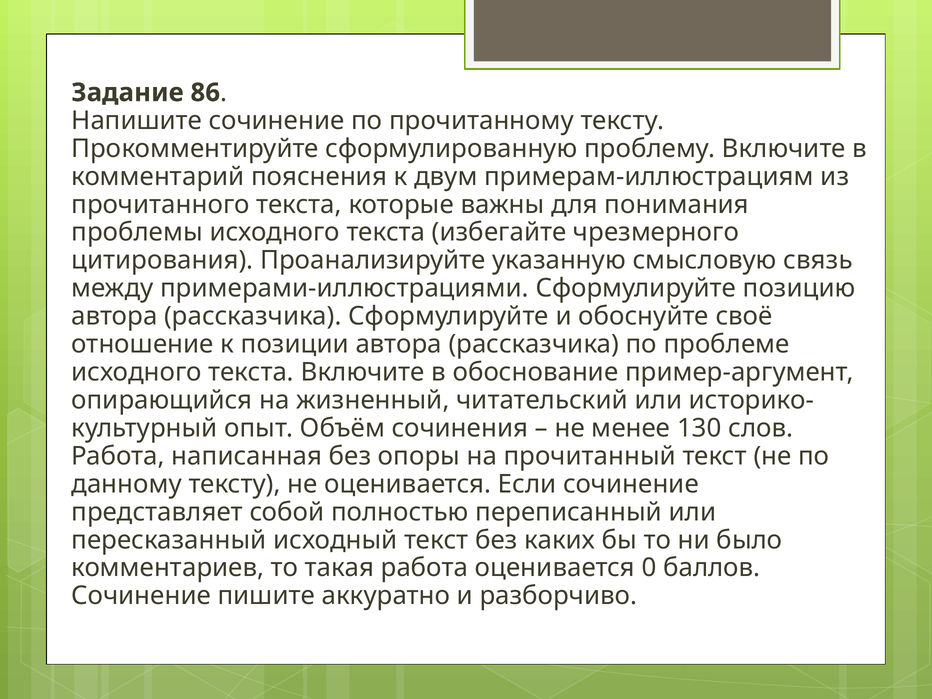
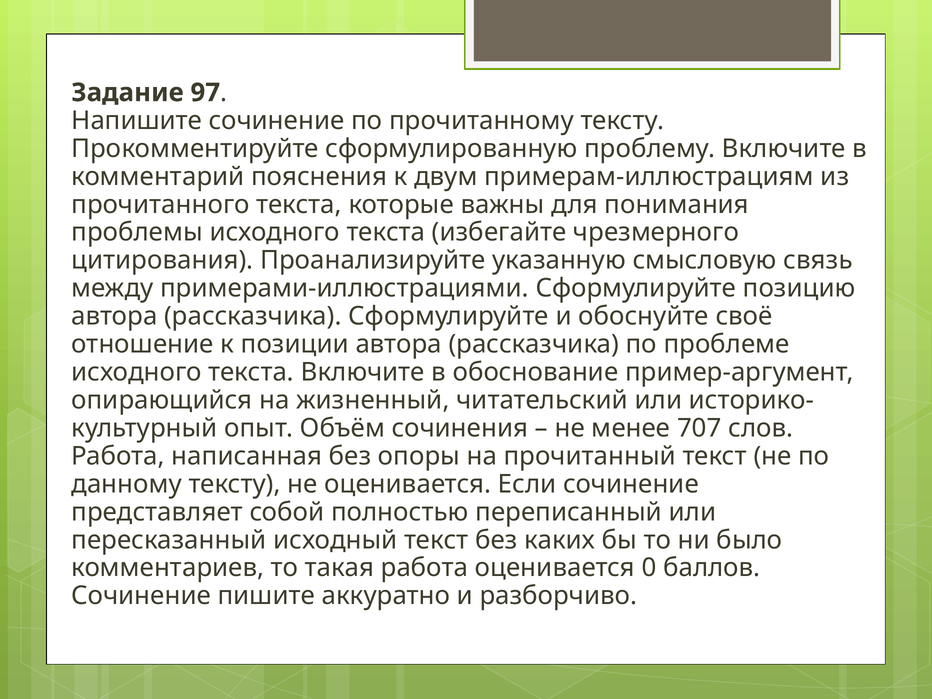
86: 86 -> 97
130: 130 -> 707
